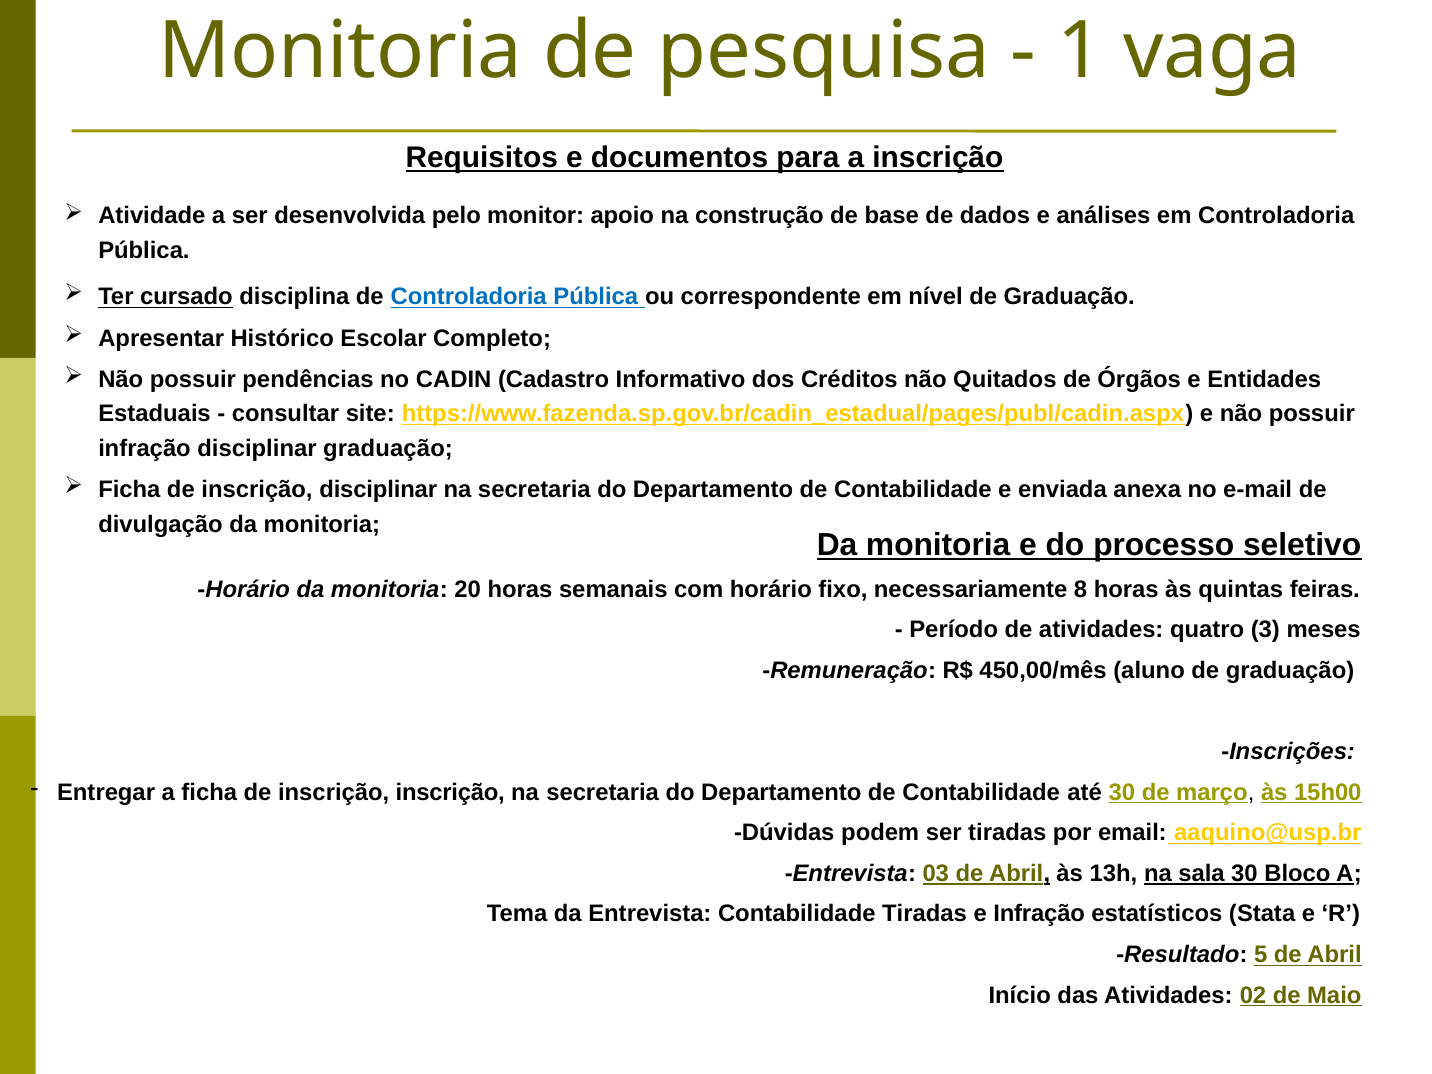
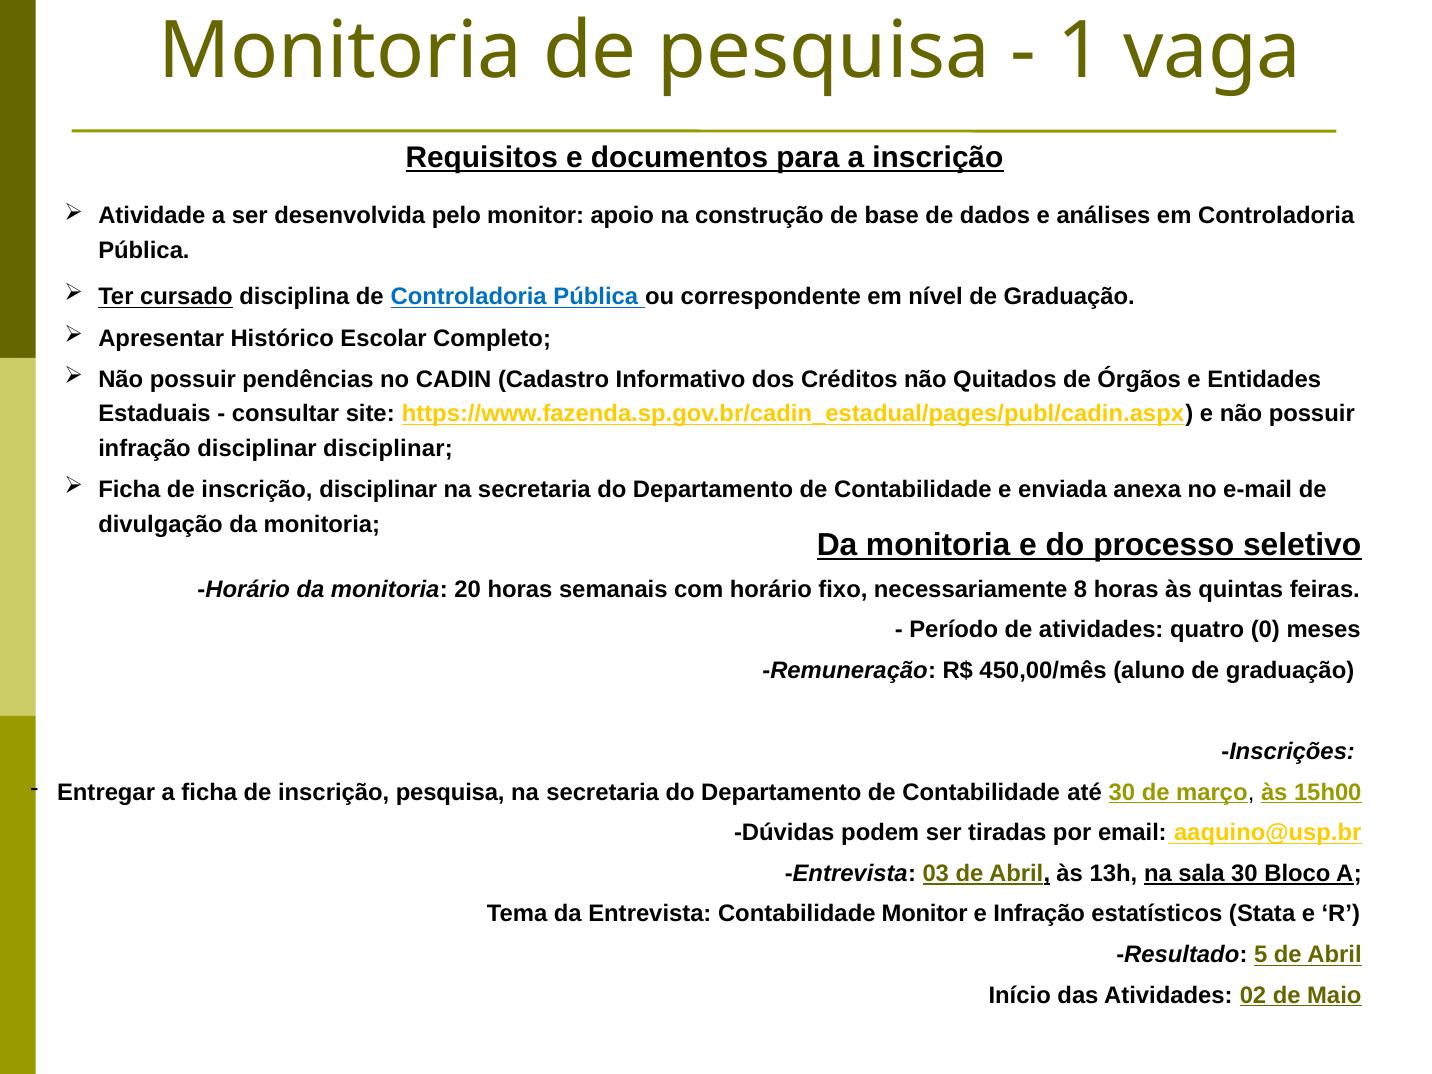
disciplinar graduação: graduação -> disciplinar
3: 3 -> 0
inscrição inscrição: inscrição -> pesquisa
Contabilidade Tiradas: Tiradas -> Monitor
